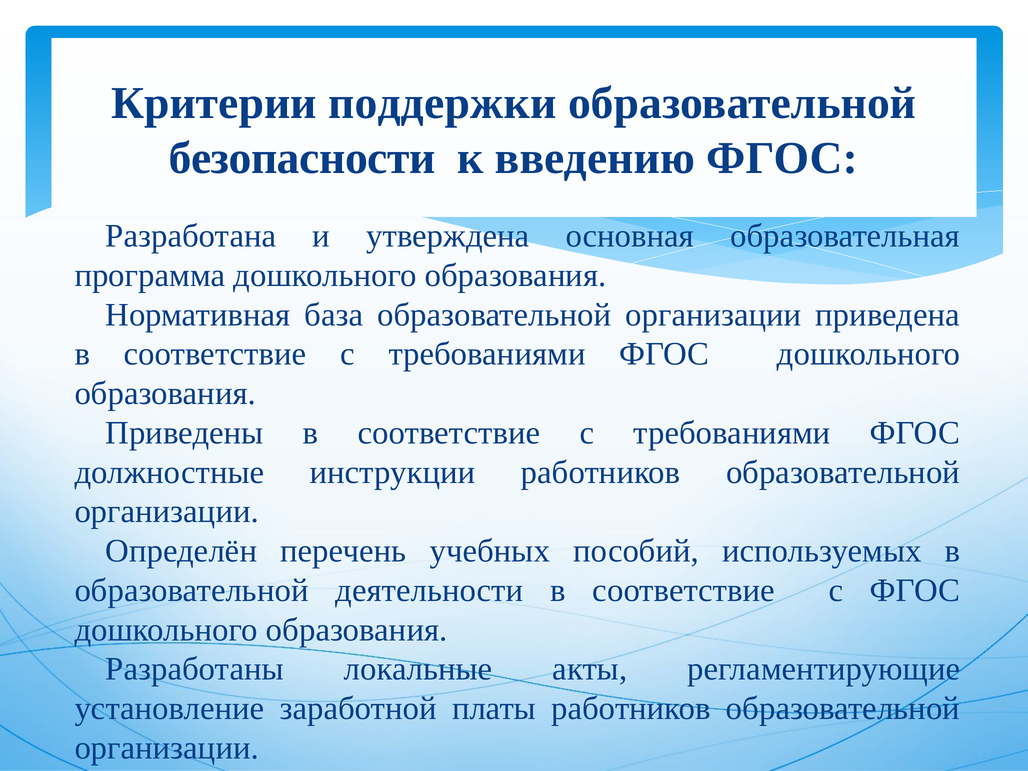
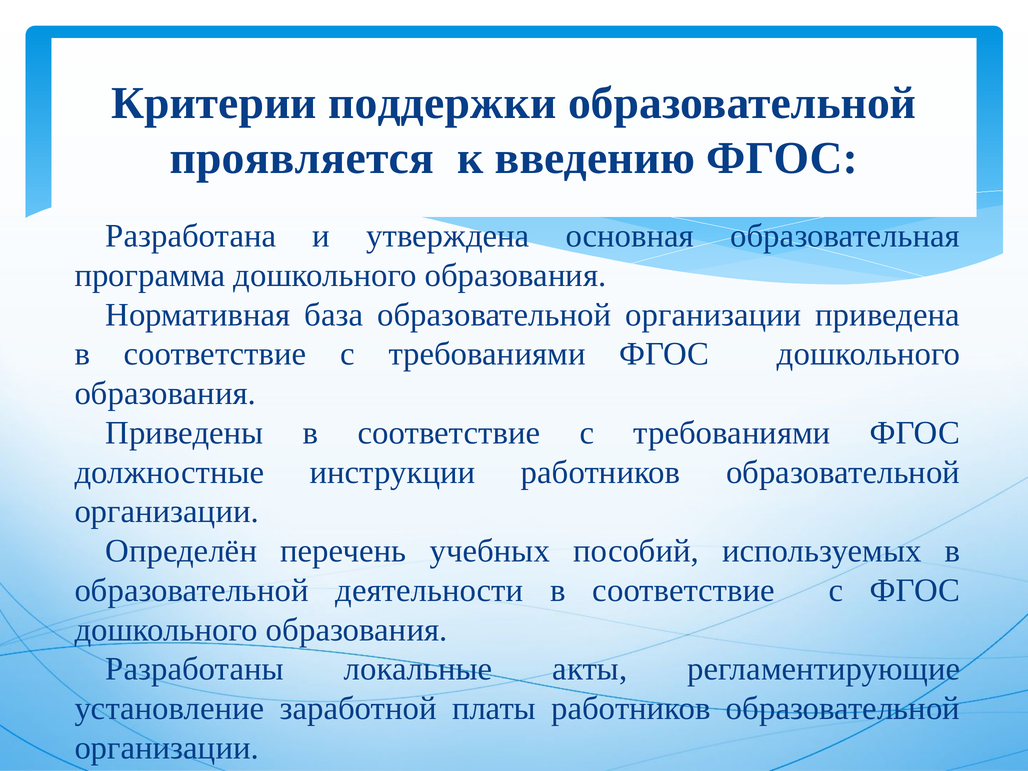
безопасности: безопасности -> проявляется
